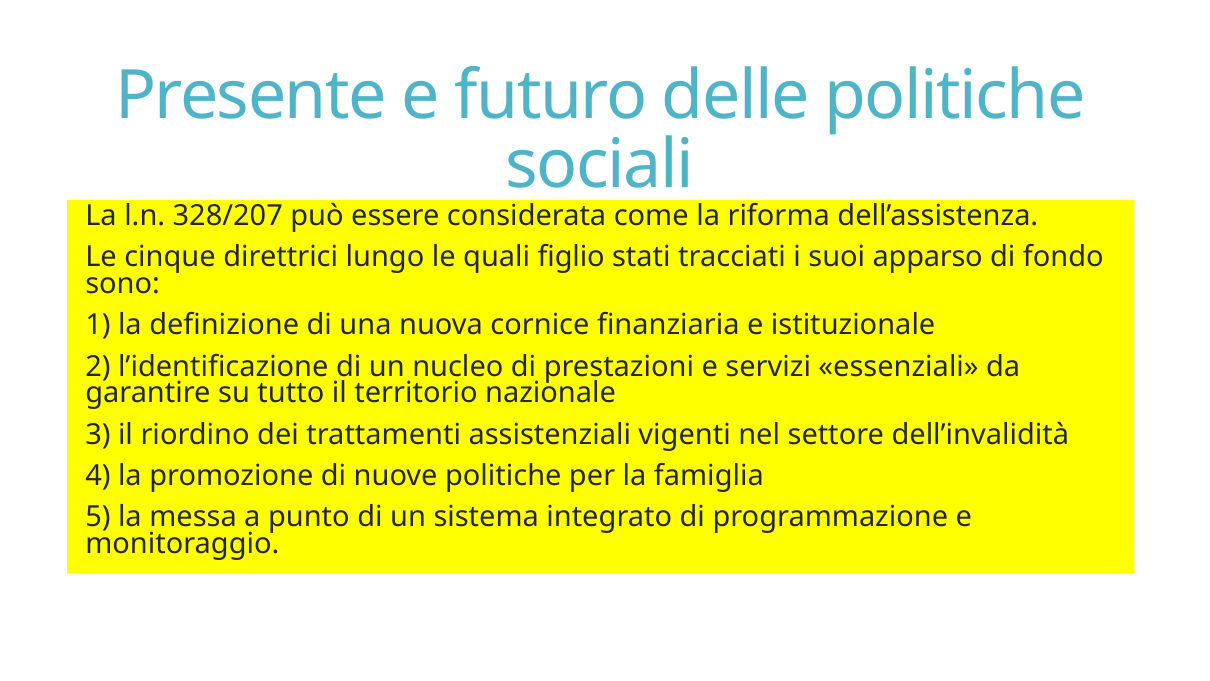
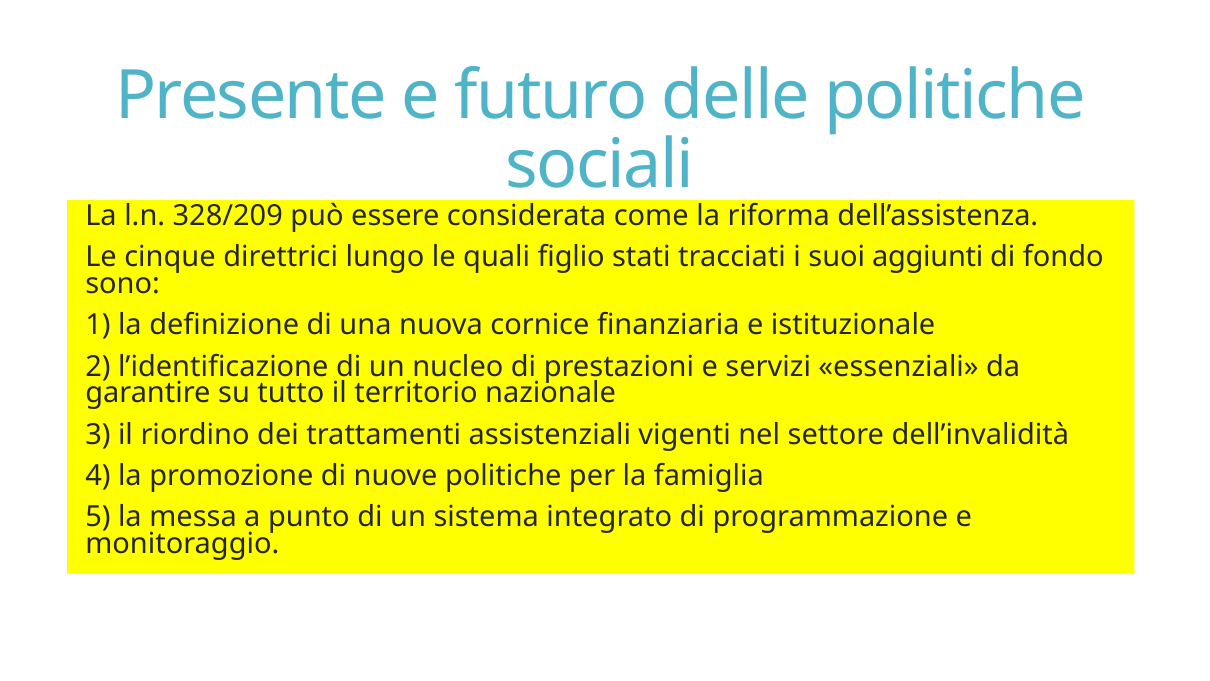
328/207: 328/207 -> 328/209
apparso: apparso -> aggiunti
